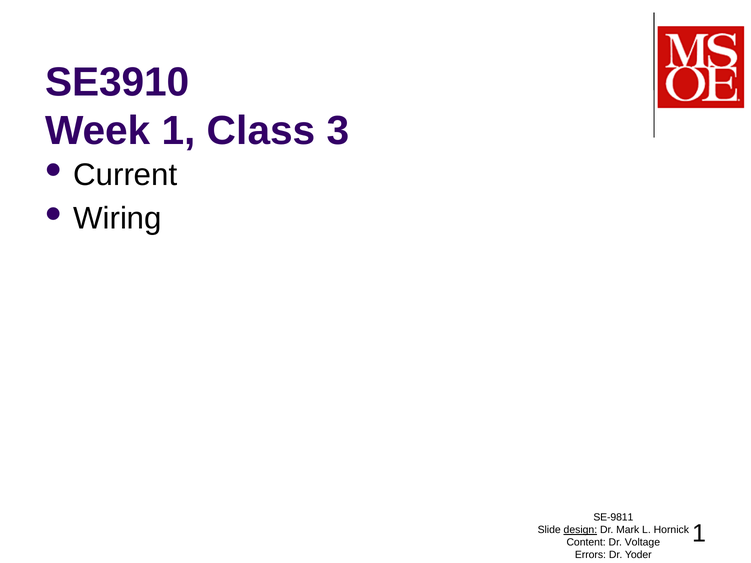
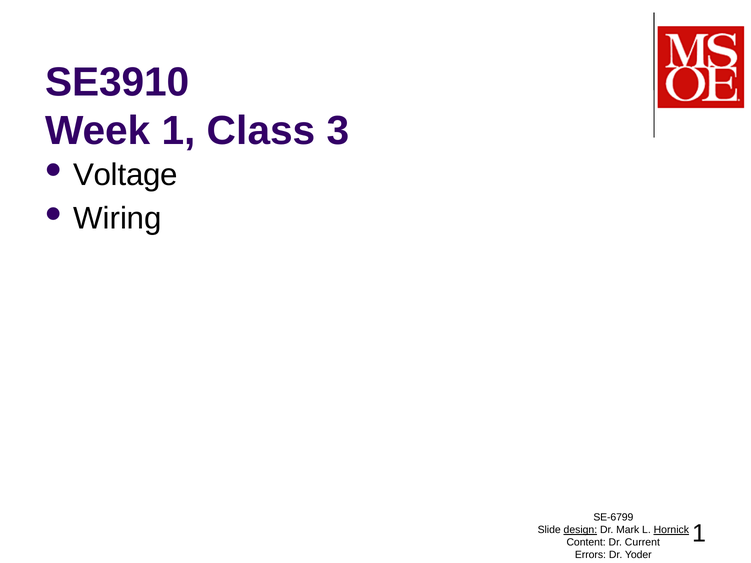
Current: Current -> Voltage
SE-9811: SE-9811 -> SE-6799
Hornick underline: none -> present
Voltage: Voltage -> Current
